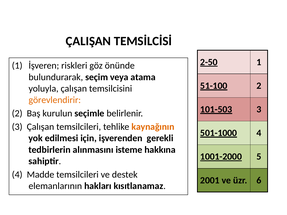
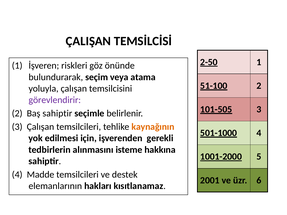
görevlendirir colour: orange -> purple
101-503: 101-503 -> 101-505
Baş kurulun: kurulun -> sahiptir
